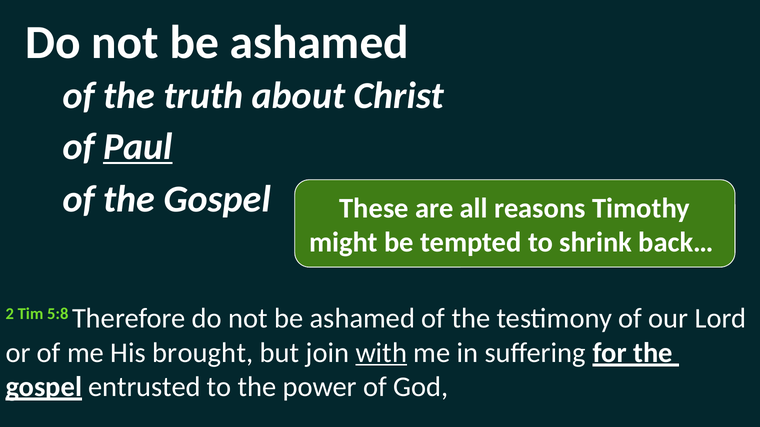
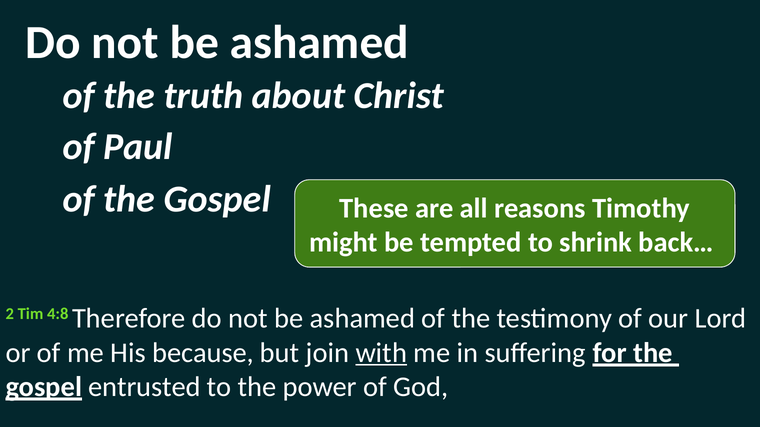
Paul underline: present -> none
5:8: 5:8 -> 4:8
brought: brought -> because
